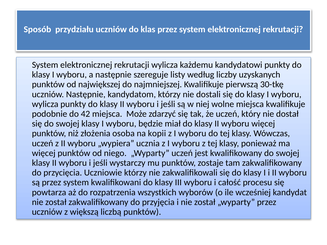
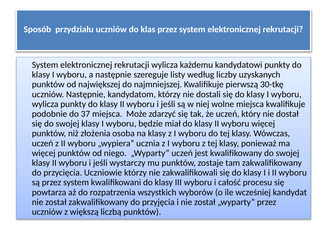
42: 42 -> 37
na kopii: kopii -> klasy
